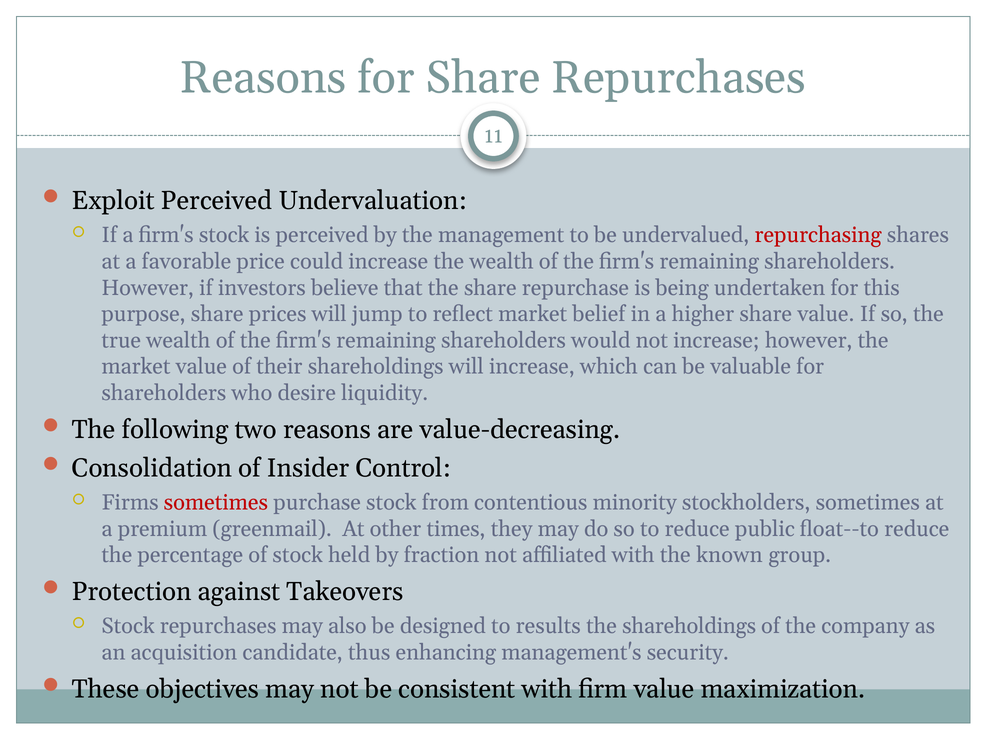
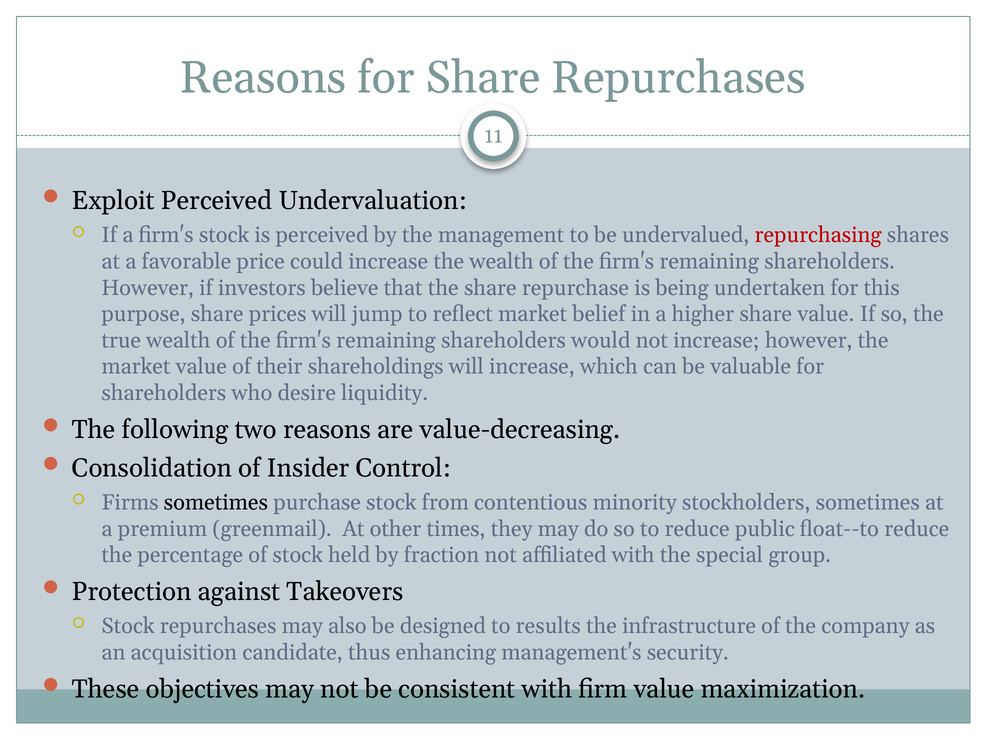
sometimes at (216, 503) colour: red -> black
known: known -> special
the shareholdings: shareholdings -> infrastructure
